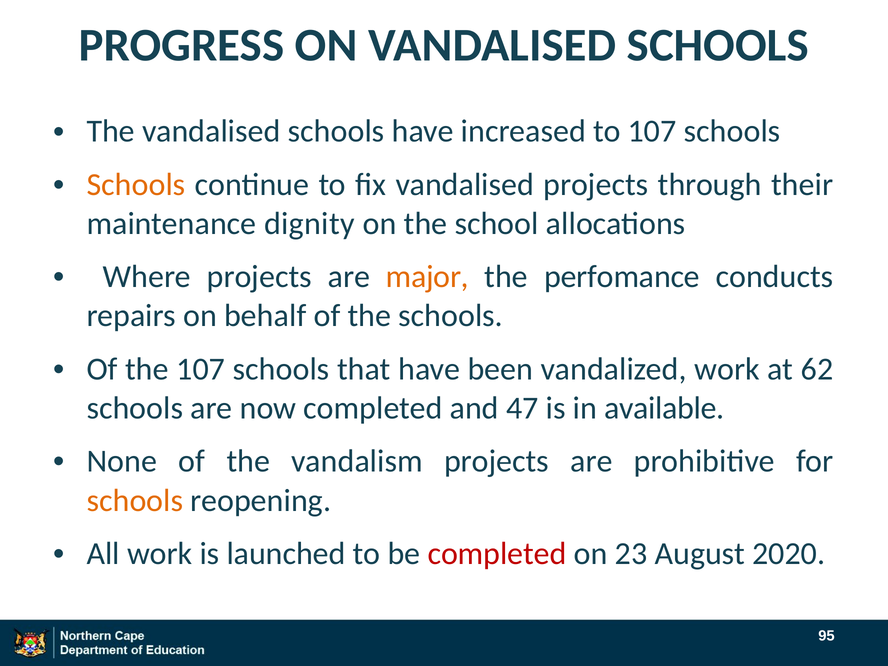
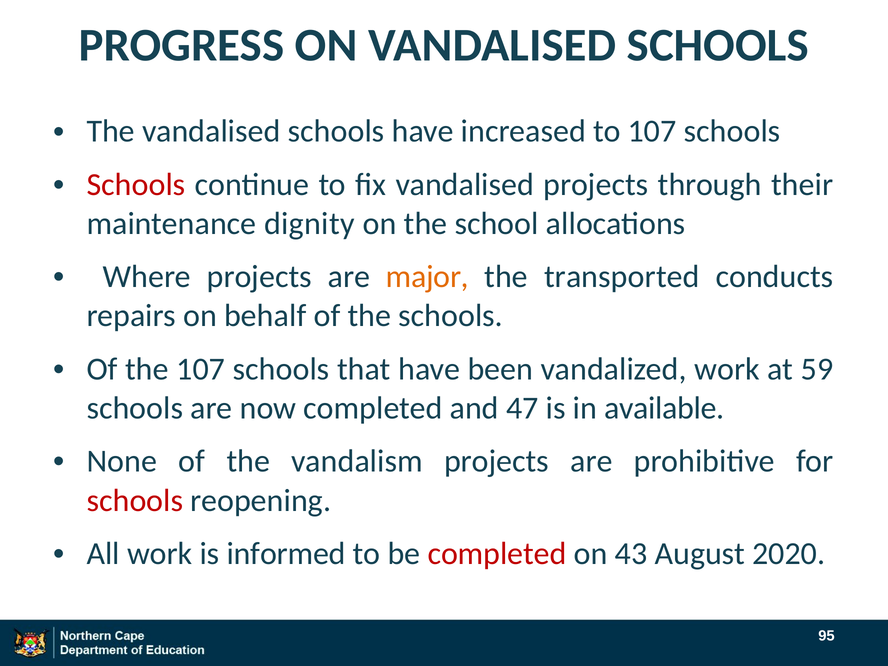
Schools at (136, 184) colour: orange -> red
perfomance: perfomance -> transported
62: 62 -> 59
schools at (135, 500) colour: orange -> red
launched: launched -> informed
23: 23 -> 43
